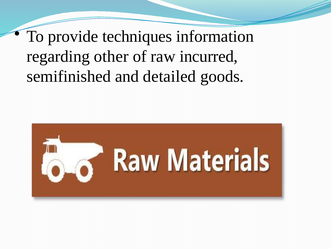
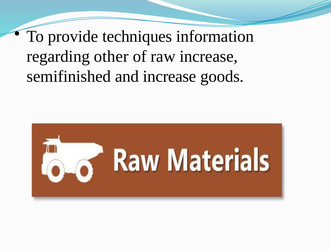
raw incurred: incurred -> increase
and detailed: detailed -> increase
